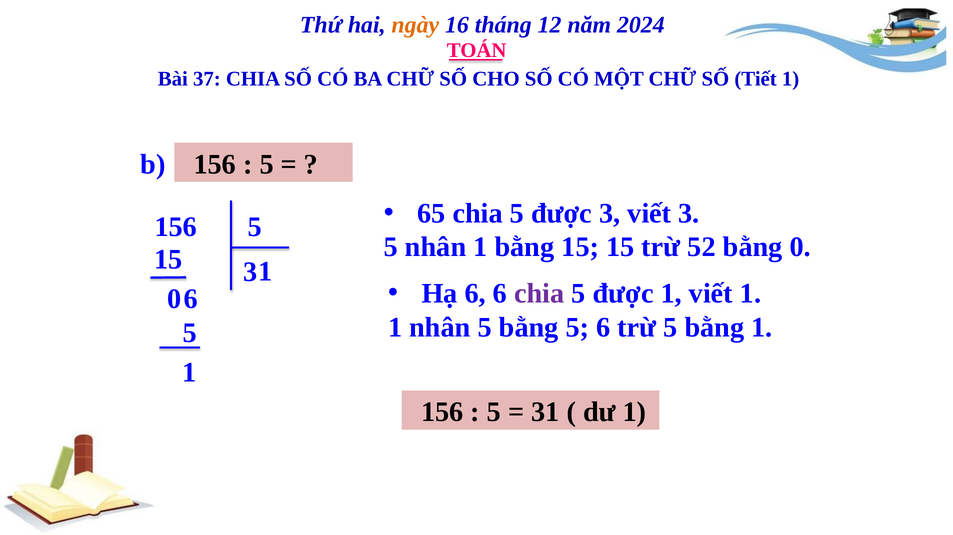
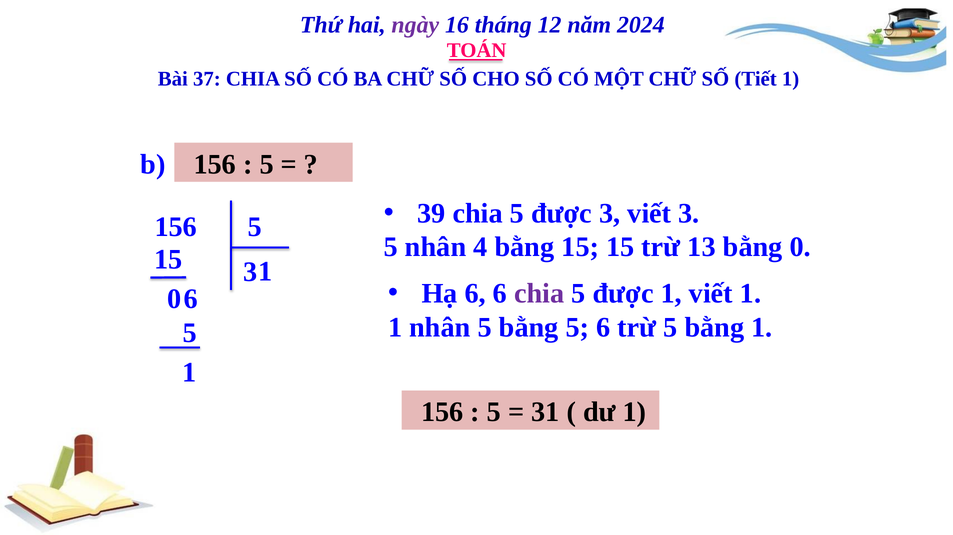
ngày colour: orange -> purple
65: 65 -> 39
nhân 1: 1 -> 4
52: 52 -> 13
